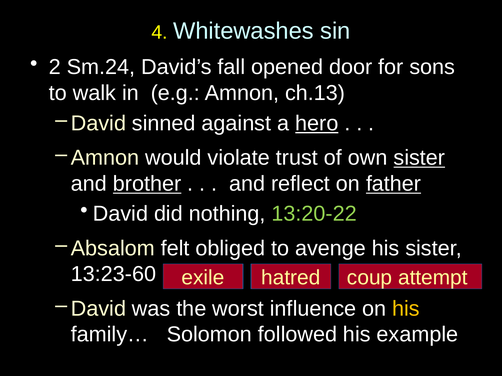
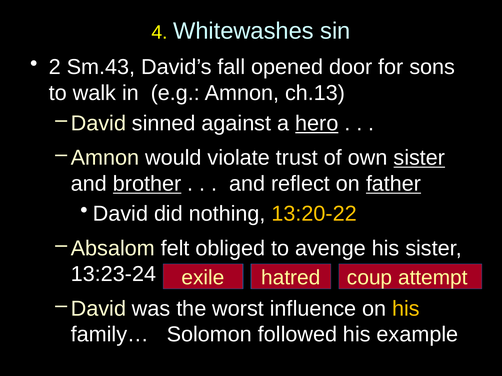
Sm.24: Sm.24 -> Sm.43
13:20-22 colour: light green -> yellow
13:23-60: 13:23-60 -> 13:23-24
